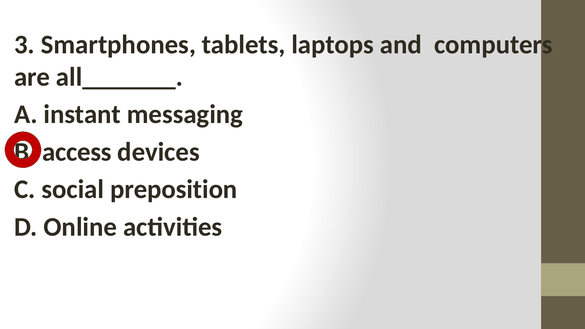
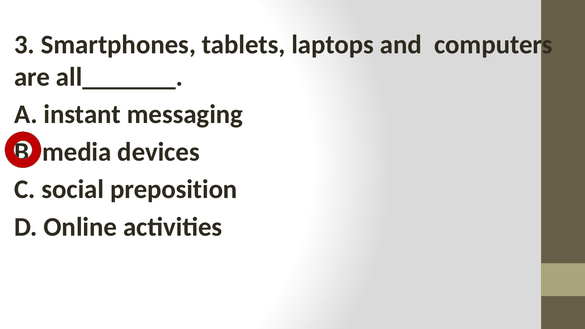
access: access -> media
